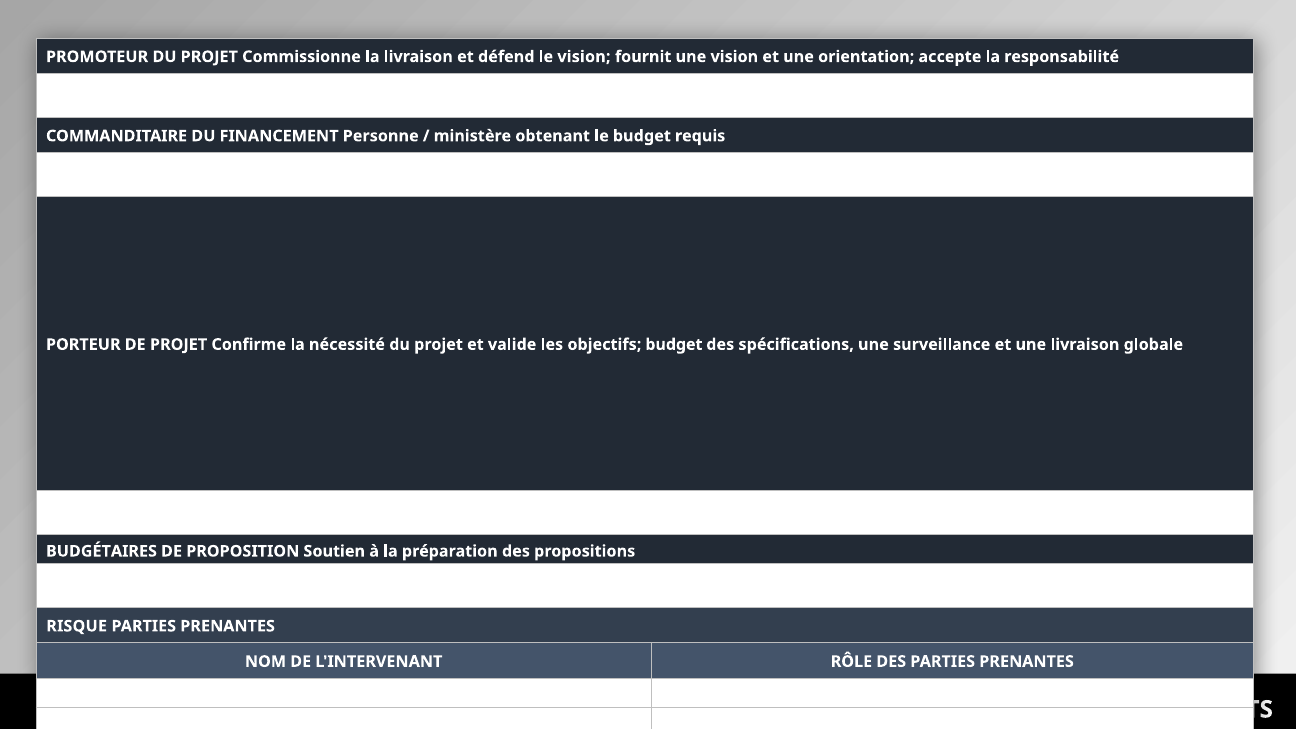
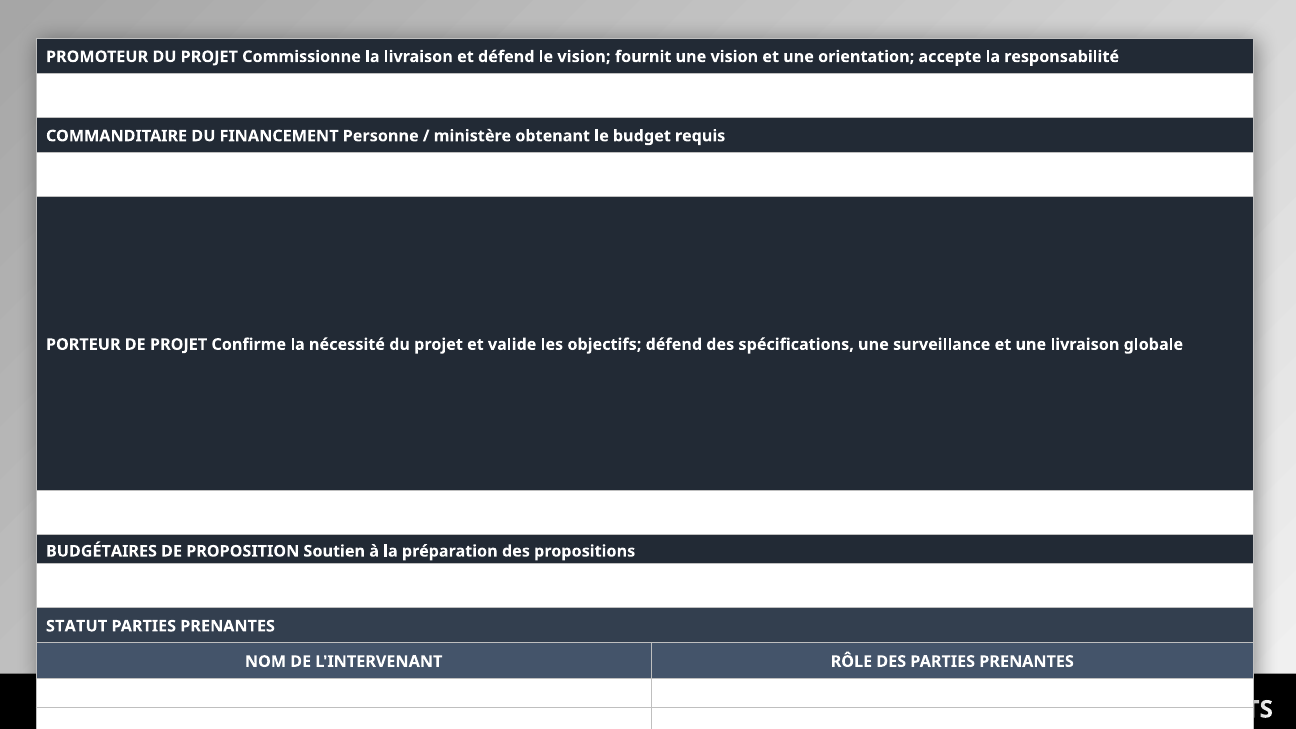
objectifs budget: budget -> défend
RISQUE: RISQUE -> STATUT
